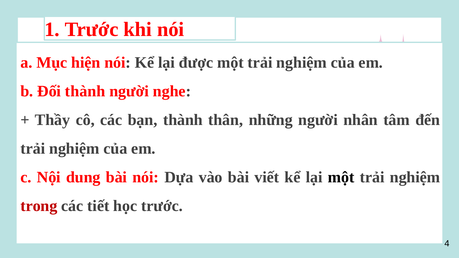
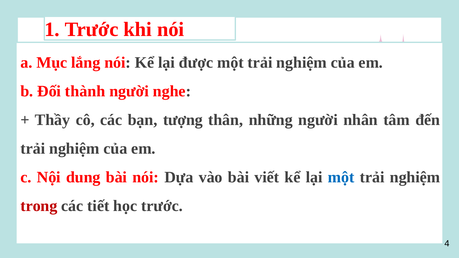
hiện: hiện -> lắng
bạn thành: thành -> tượng
một at (341, 177) colour: black -> blue
